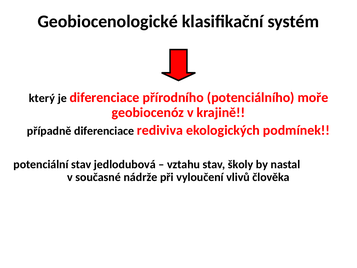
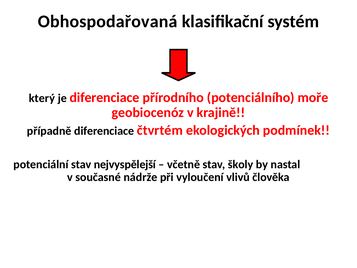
Geobiocenologické: Geobiocenologické -> Obhospodařovaná
rediviva: rediviva -> čtvrtém
jedlodubová: jedlodubová -> nejvyspělejší
vztahu: vztahu -> včetně
